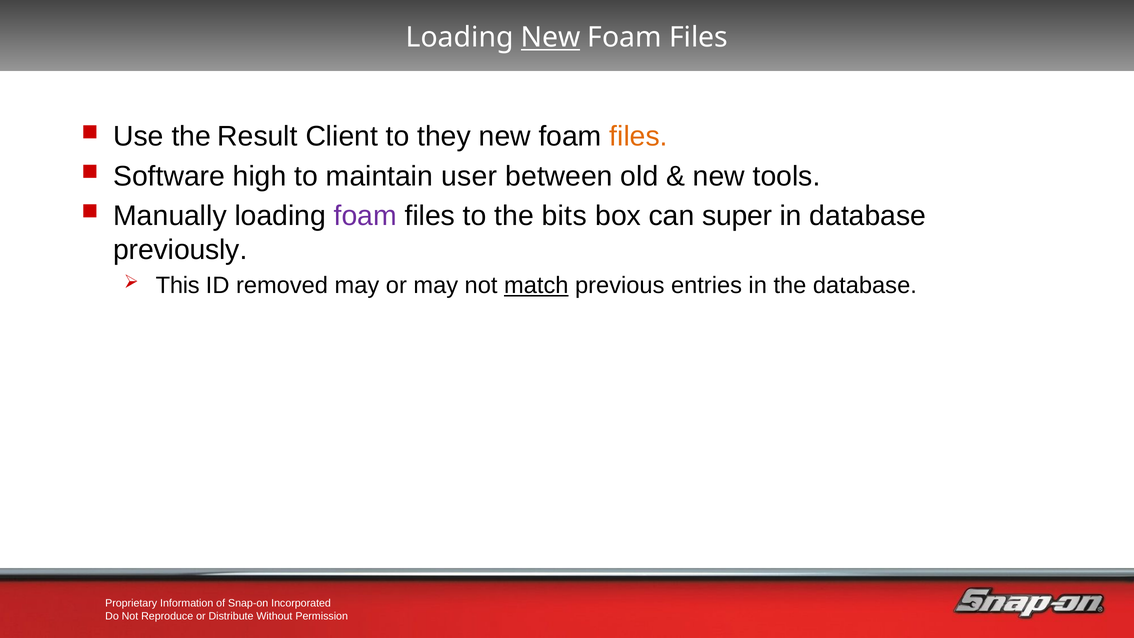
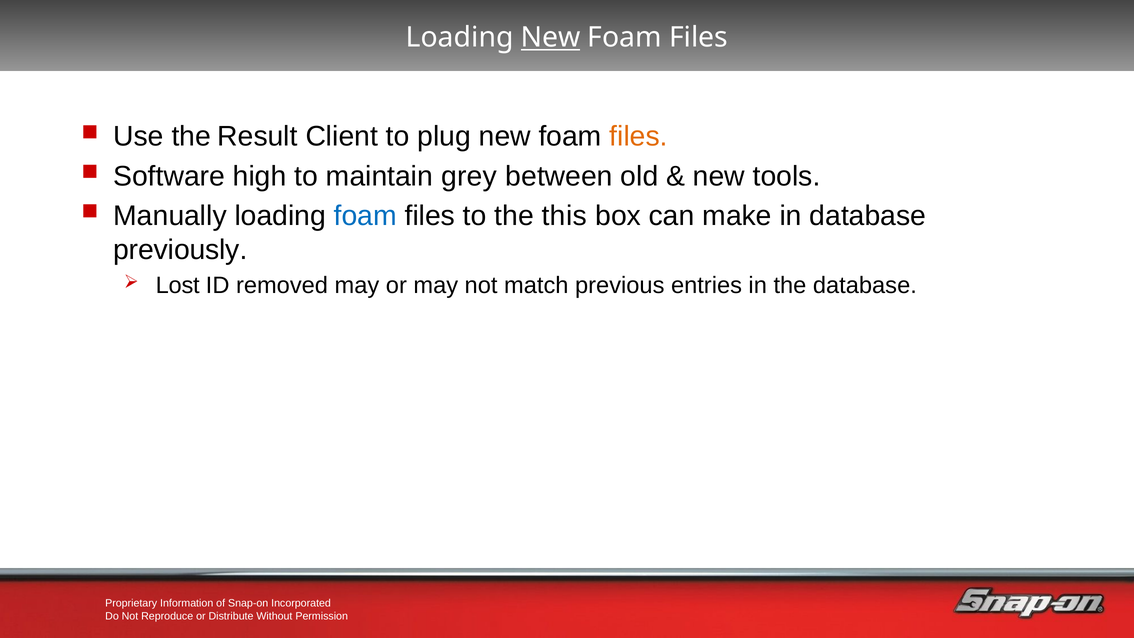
they: they -> plug
user: user -> grey
foam at (365, 216) colour: purple -> blue
bits: bits -> this
super: super -> make
This: This -> Lost
match underline: present -> none
